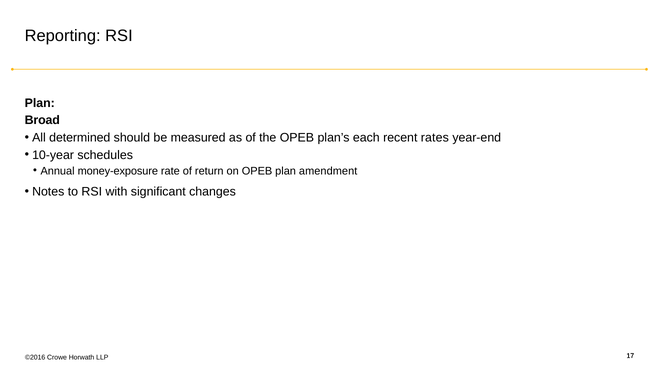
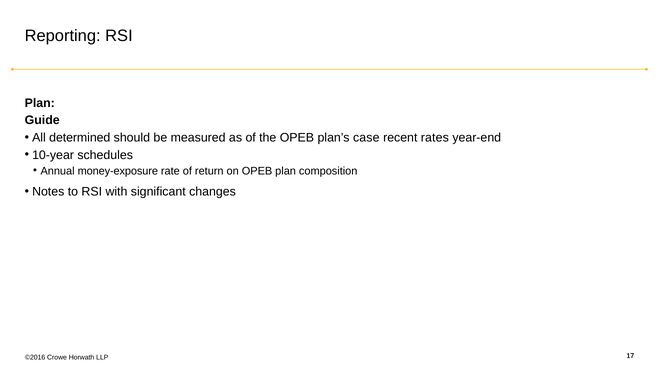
Broad: Broad -> Guide
each: each -> case
amendment: amendment -> composition
